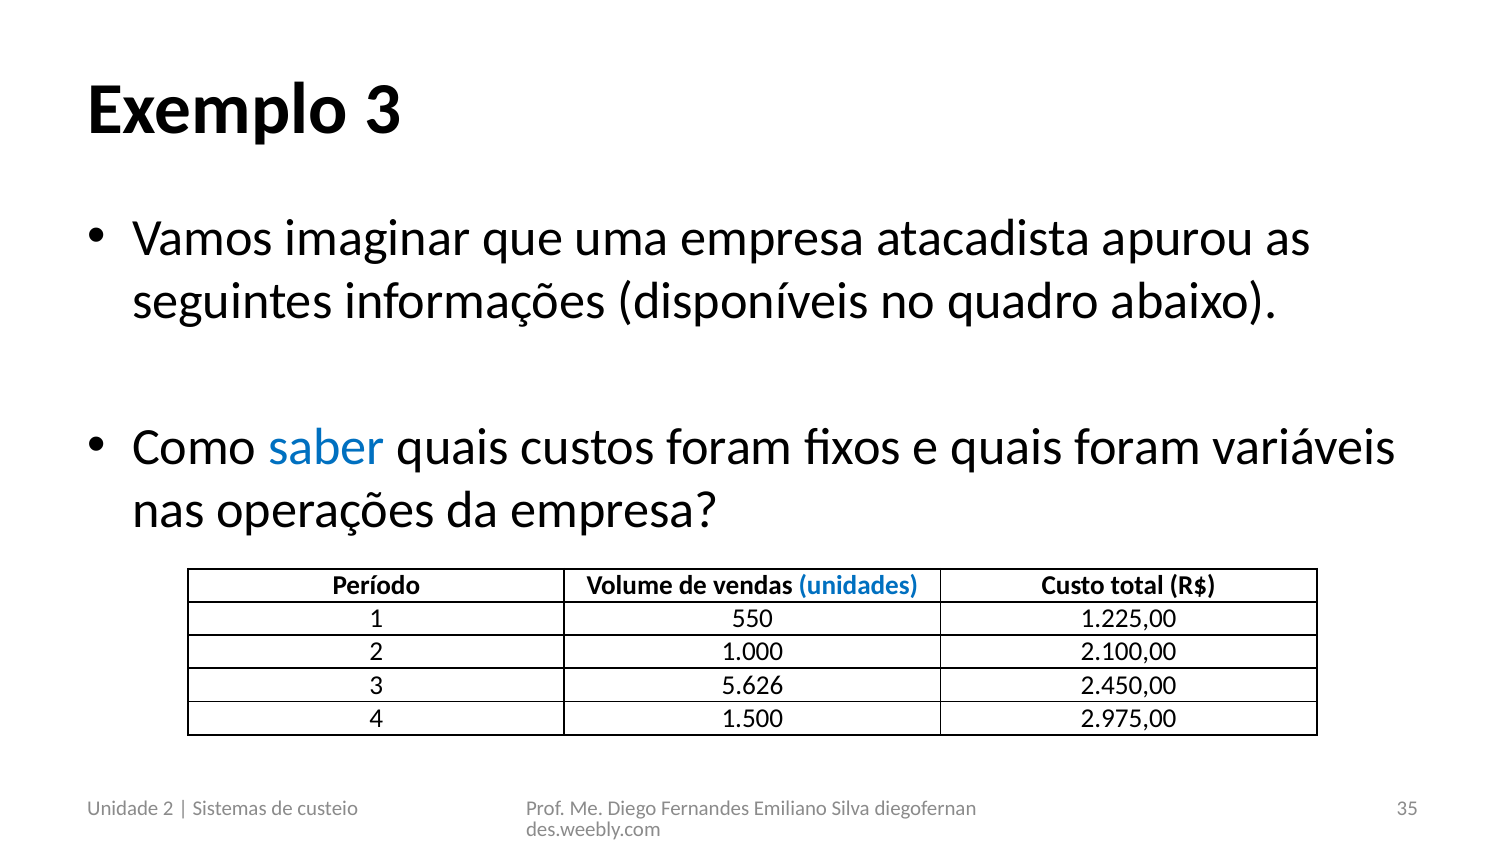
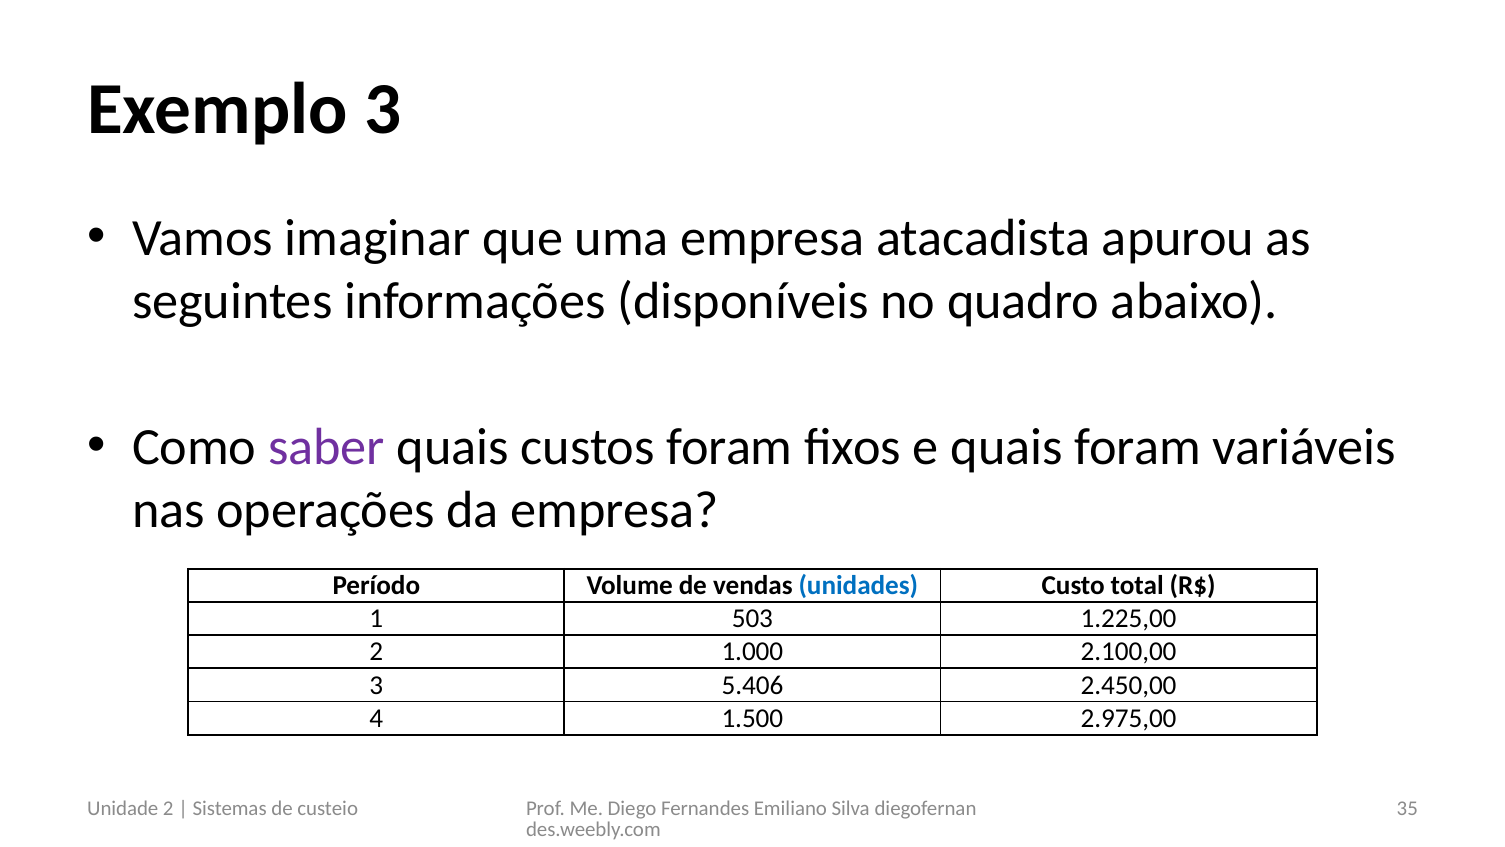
saber colour: blue -> purple
550: 550 -> 503
5.626: 5.626 -> 5.406
